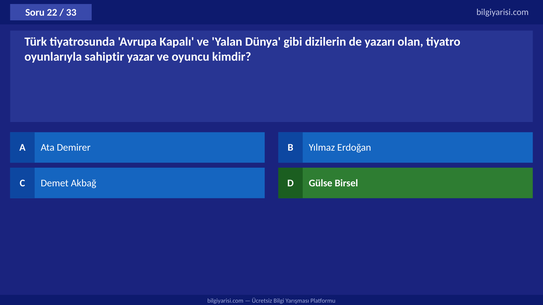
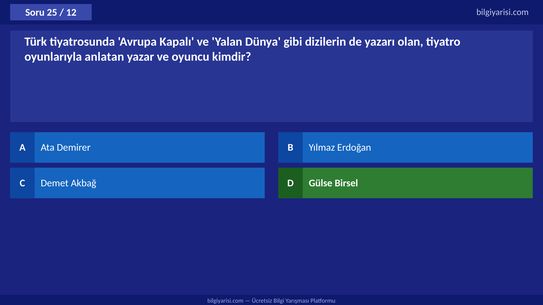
22: 22 -> 25
33: 33 -> 12
sahiptir: sahiptir -> anlatan
